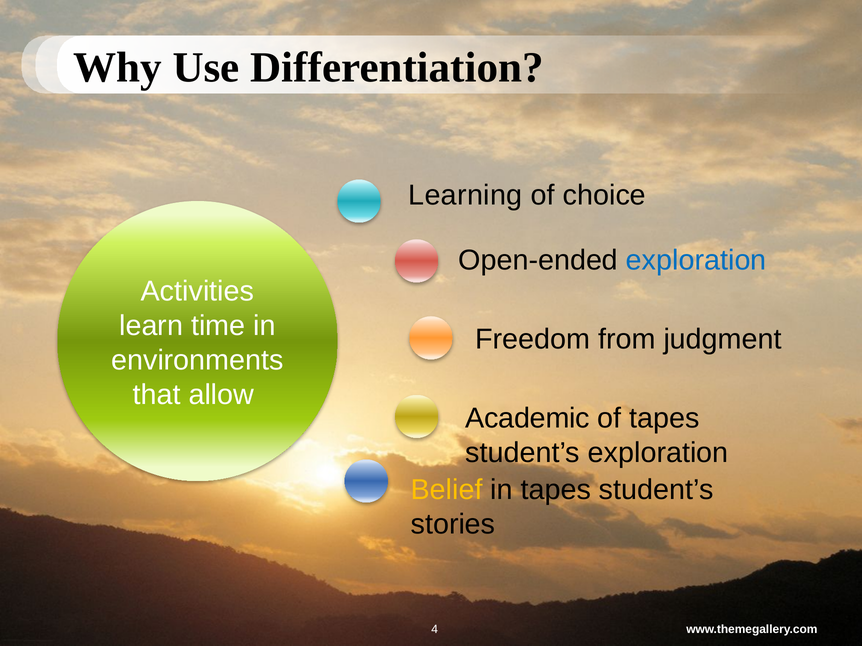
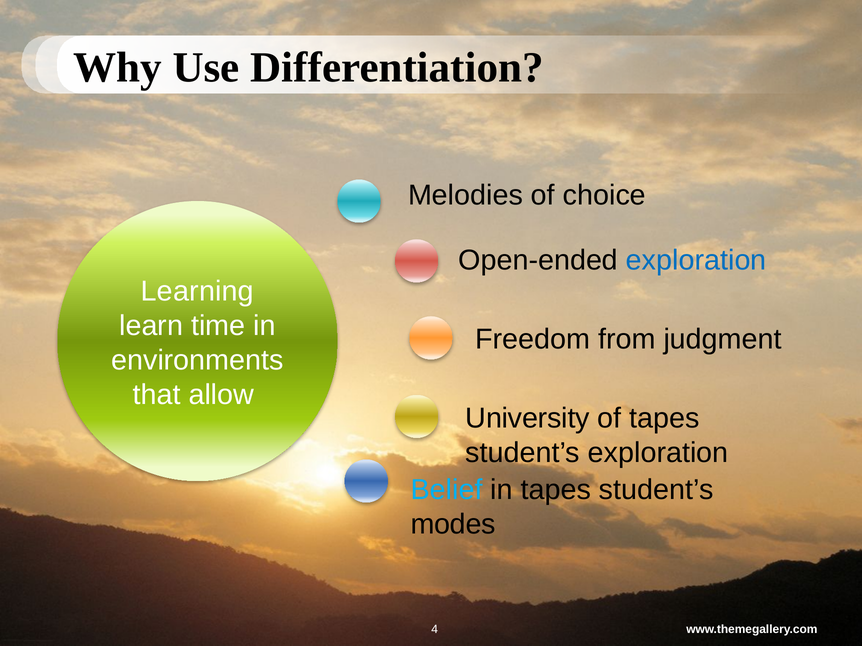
Learning: Learning -> Melodies
Activities: Activities -> Learning
Academic: Academic -> University
Belief colour: yellow -> light blue
stories: stories -> modes
